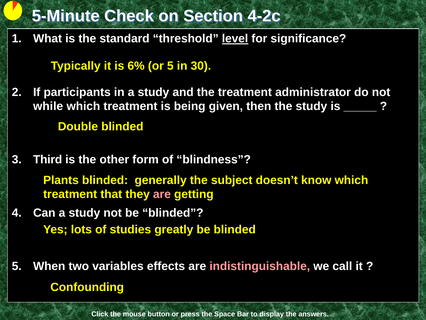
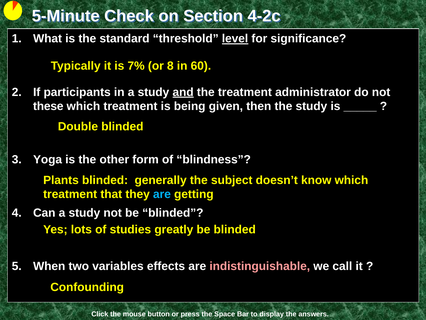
6%: 6% -> 7%
or 5: 5 -> 8
30: 30 -> 60
and underline: none -> present
while: while -> these
Third: Third -> Yoga
are at (162, 194) colour: pink -> light blue
